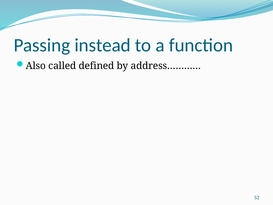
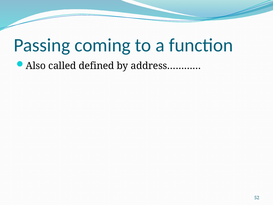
instead: instead -> coming
